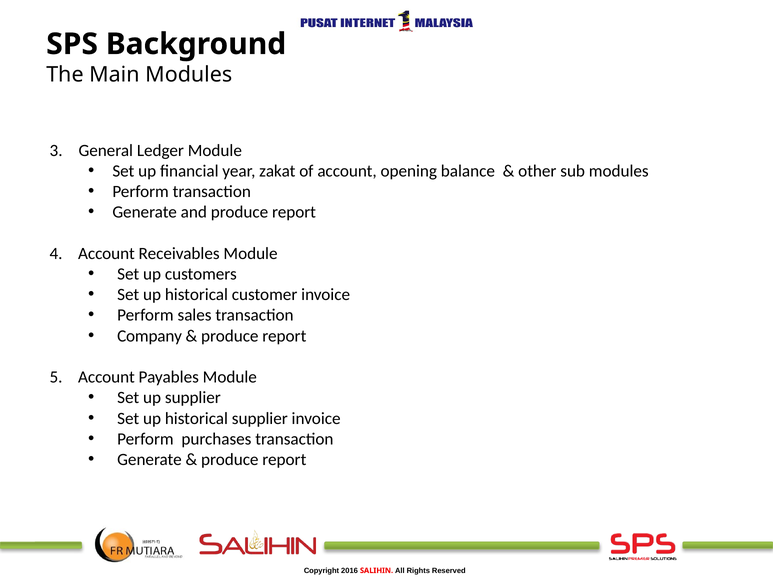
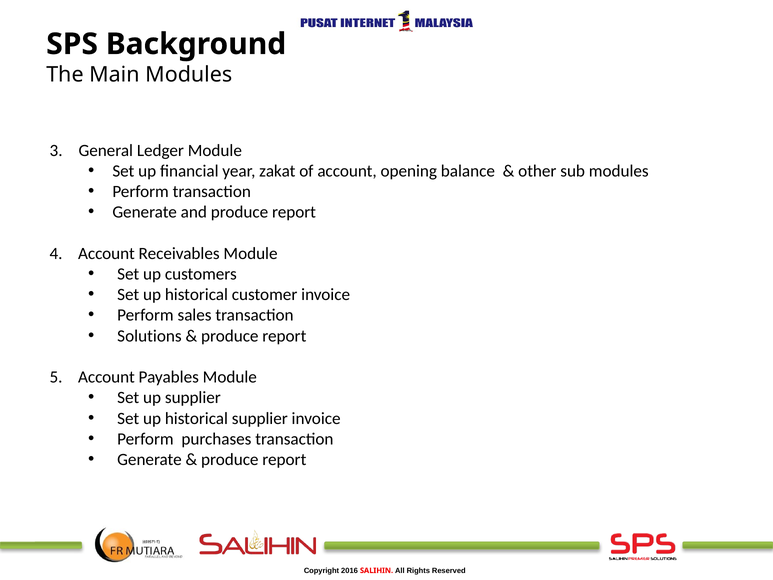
Company: Company -> Solutions
